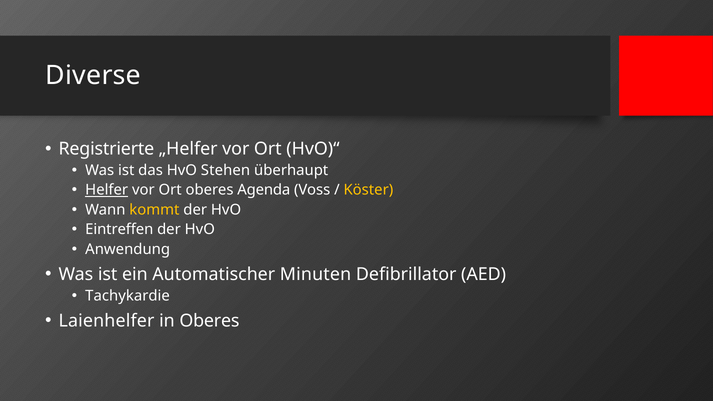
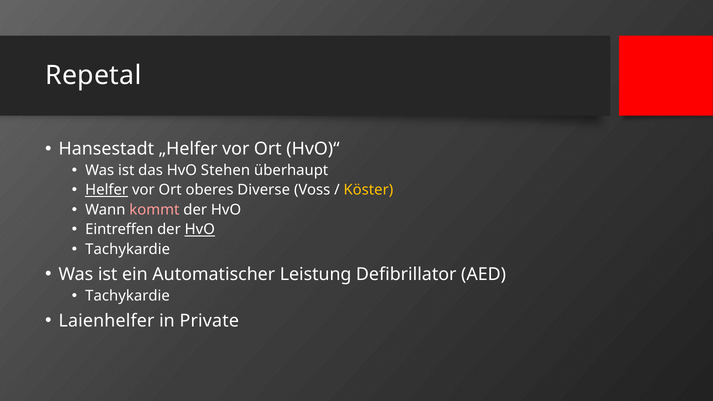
Diverse: Diverse -> Repetal
Registrierte: Registrierte -> Hansestadt
Agenda: Agenda -> Diverse
kommt colour: yellow -> pink
HvO at (200, 230) underline: none -> present
Anwendung at (128, 249): Anwendung -> Tachykardie
Minuten: Minuten -> Leistung
in Oberes: Oberes -> Private
